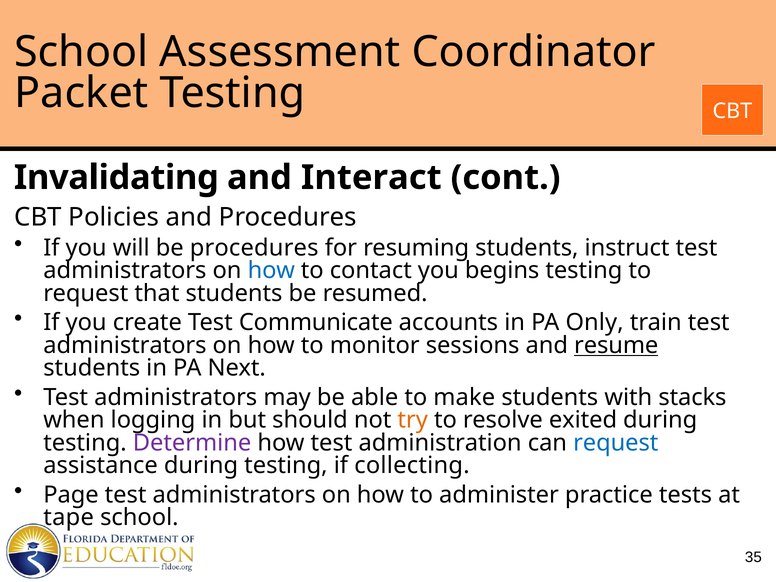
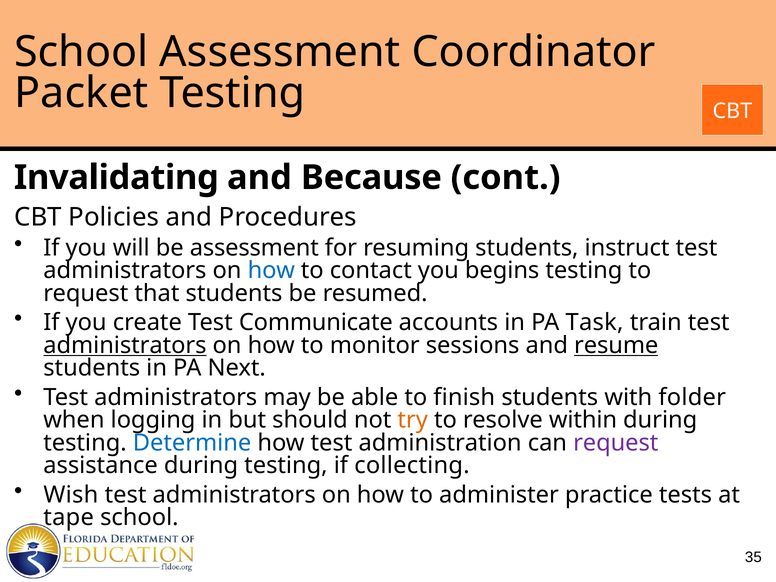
Interact: Interact -> Because
be procedures: procedures -> assessment
Only: Only -> Task
administrators at (125, 345) underline: none -> present
make: make -> finish
stacks: stacks -> folder
exited: exited -> within
Determine colour: purple -> blue
request at (616, 443) colour: blue -> purple
Page: Page -> Wish
